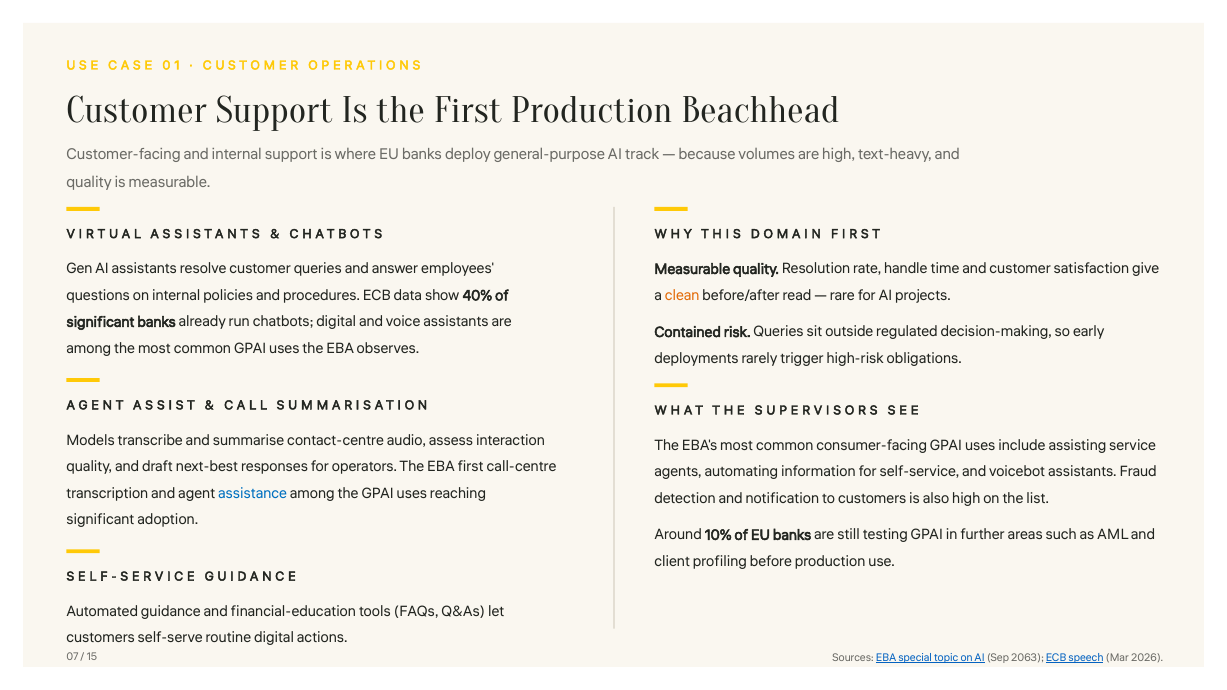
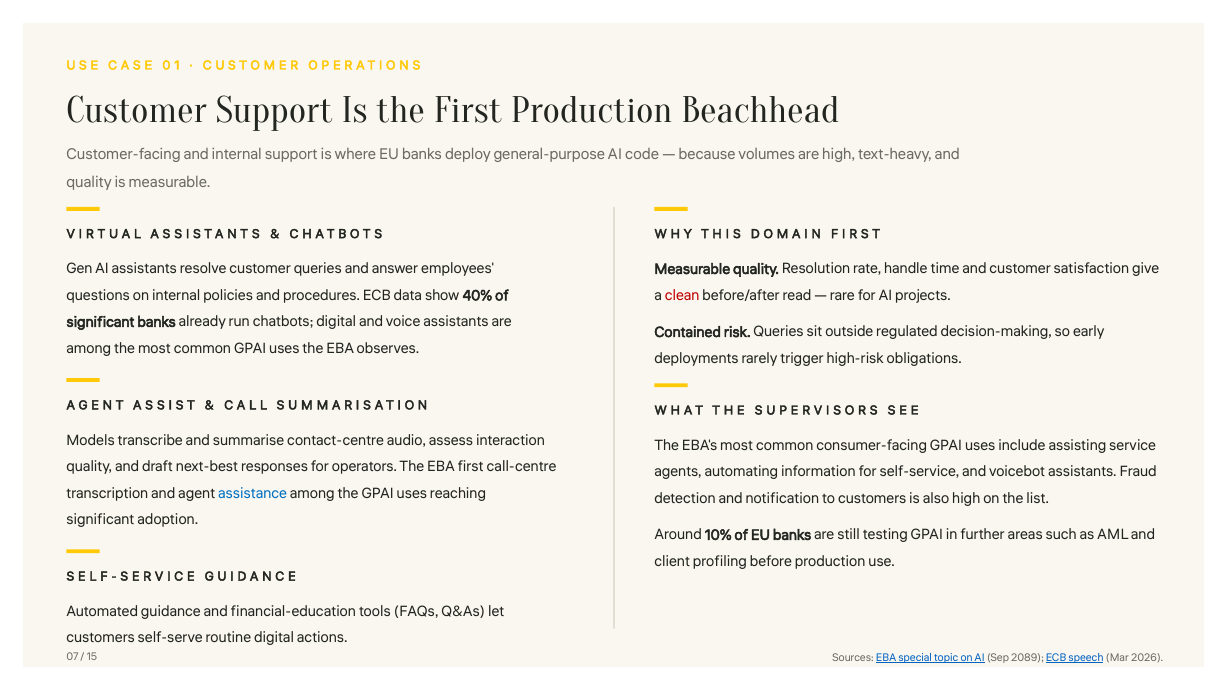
track: track -> code
clean colour: orange -> red
2063: 2063 -> 2089
